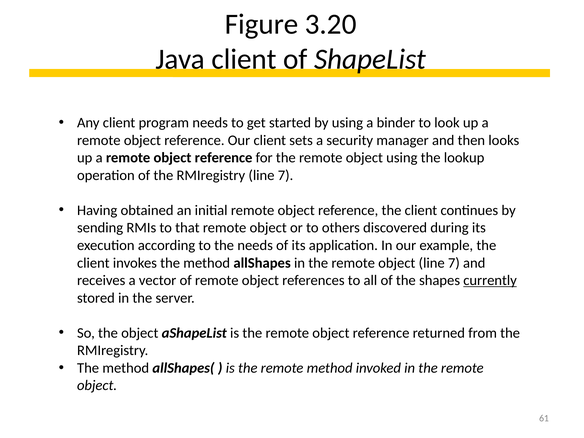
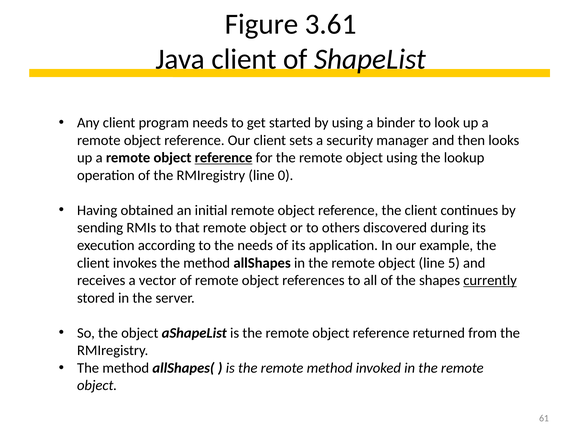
3.20: 3.20 -> 3.61
reference at (224, 158) underline: none -> present
RMIregistry line 7: 7 -> 0
object line 7: 7 -> 5
